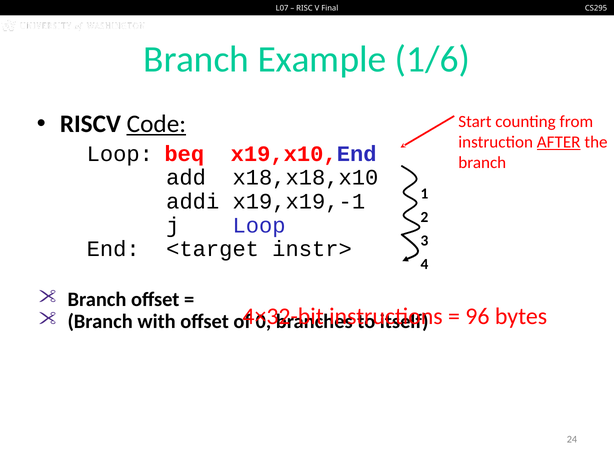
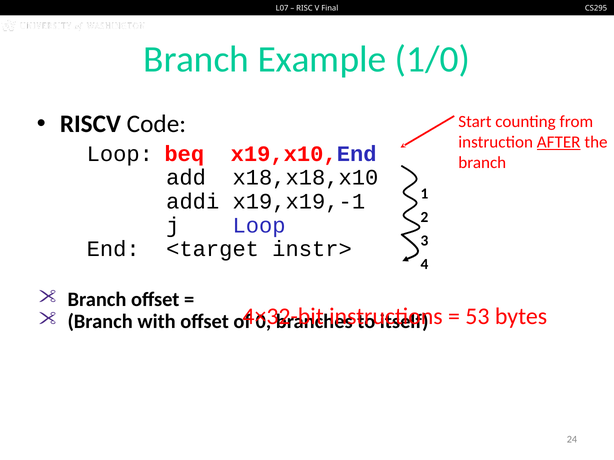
1/6: 1/6 -> 1/0
Code underline: present -> none
96: 96 -> 53
